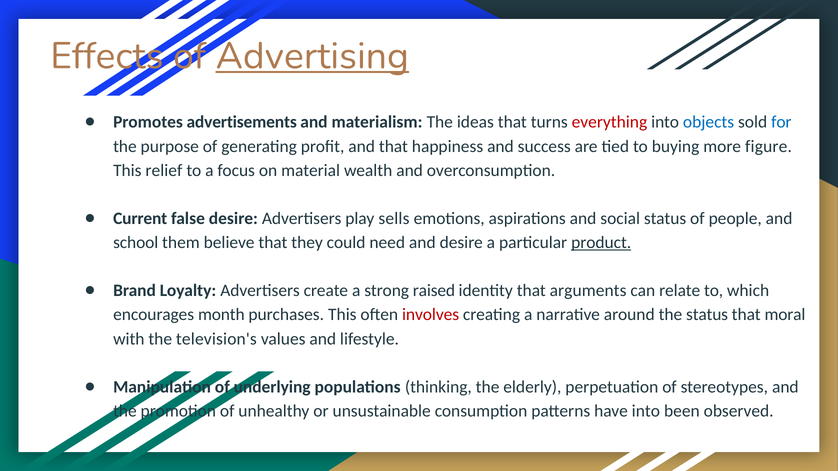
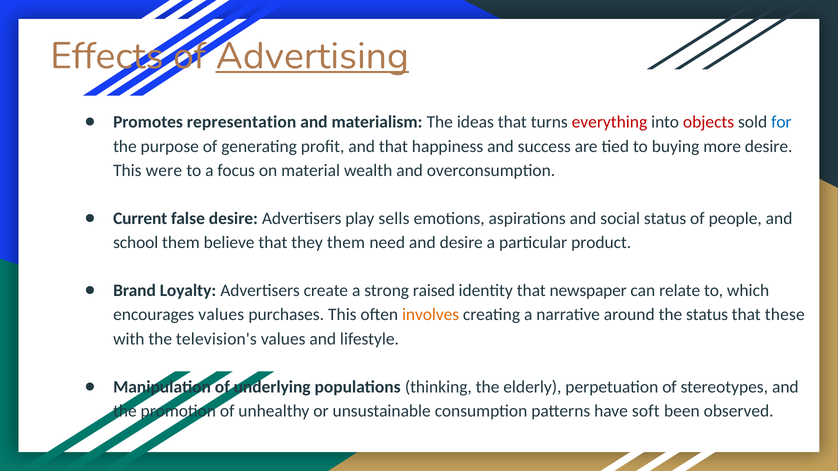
advertisements: advertisements -> representation
objects colour: blue -> red
more figure: figure -> desire
relief: relief -> were
they could: could -> them
product underline: present -> none
arguments: arguments -> newspaper
encourages month: month -> values
involves colour: red -> orange
moral: moral -> these
have into: into -> soft
